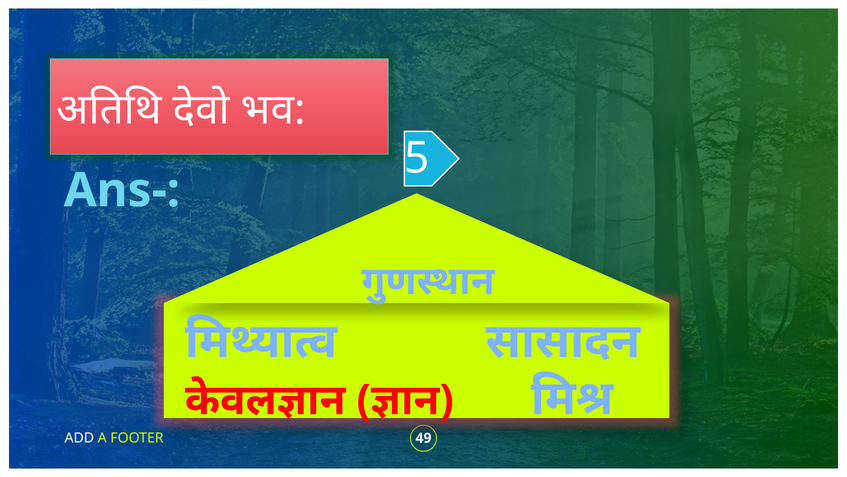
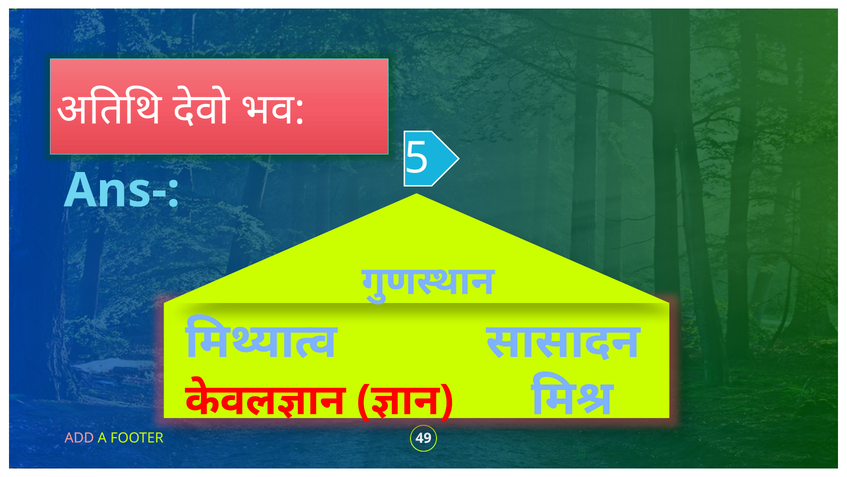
ADD colour: white -> pink
